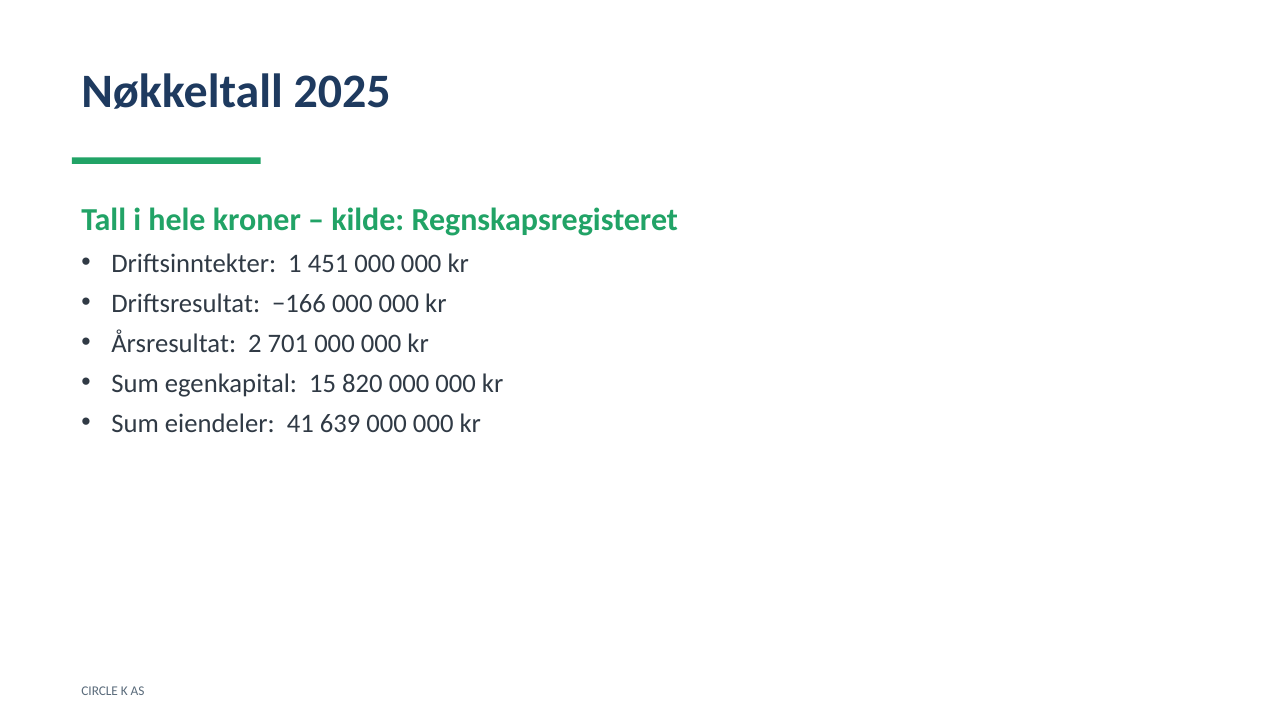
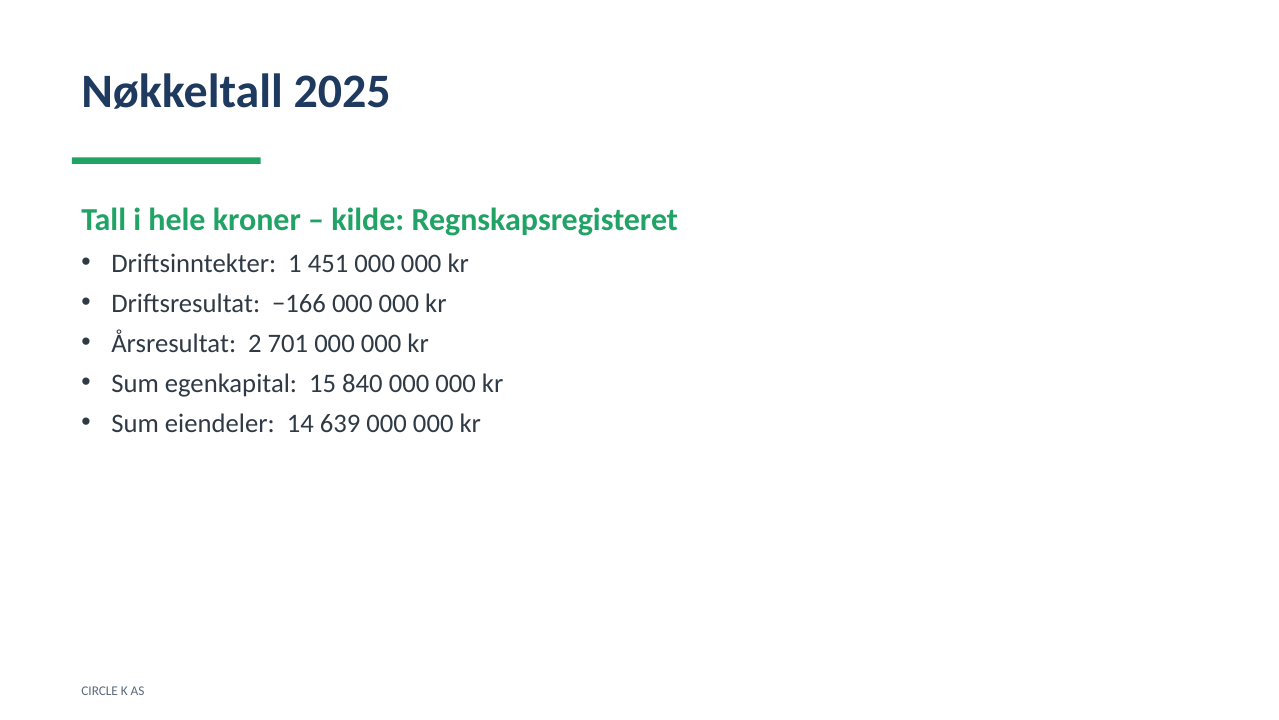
820: 820 -> 840
41: 41 -> 14
